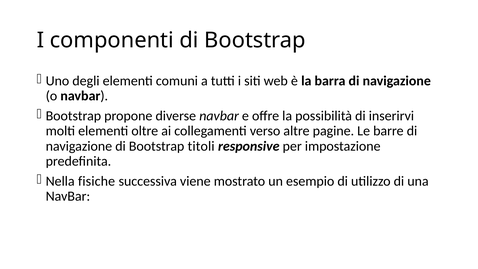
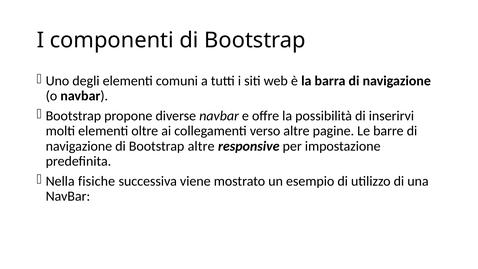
Bootstrap titoli: titoli -> altre
